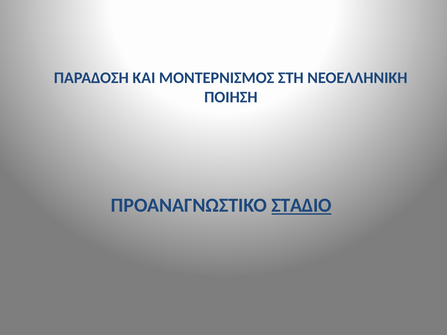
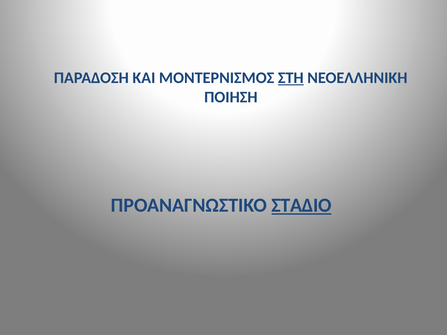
ΣΤΗ underline: none -> present
